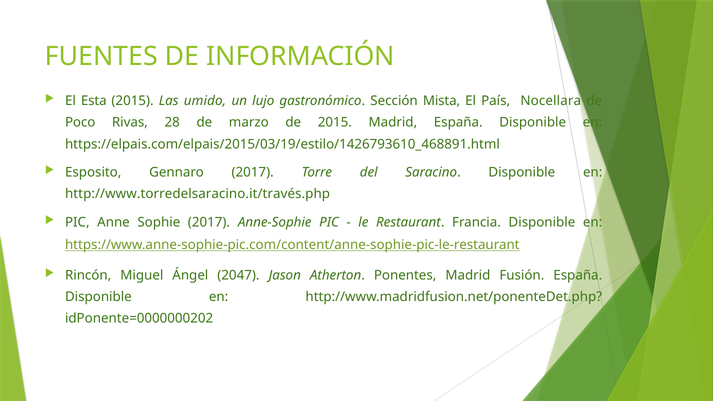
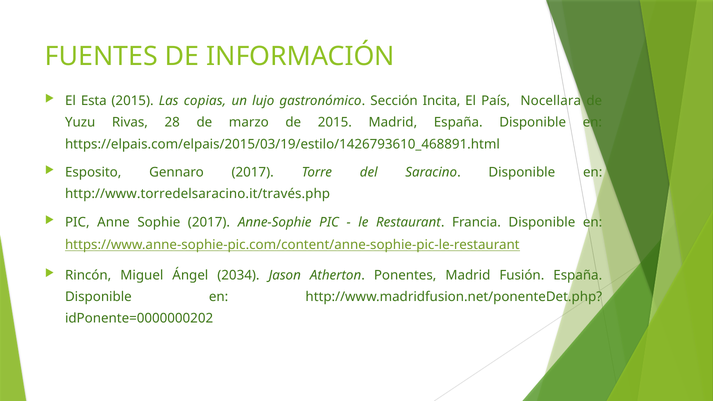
umido: umido -> copias
Mista: Mista -> Incita
Poco: Poco -> Yuzu
2047: 2047 -> 2034
